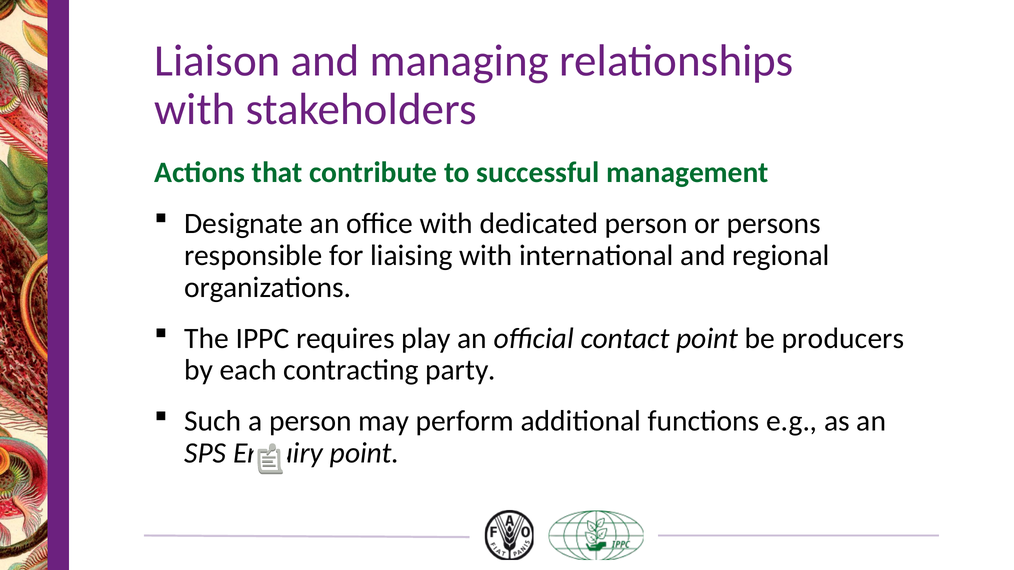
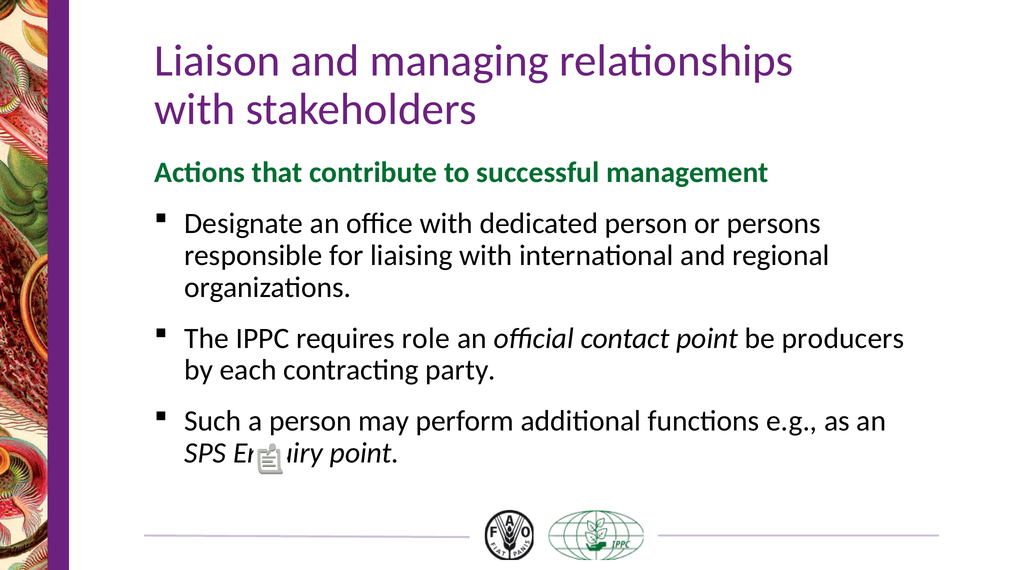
play: play -> role
